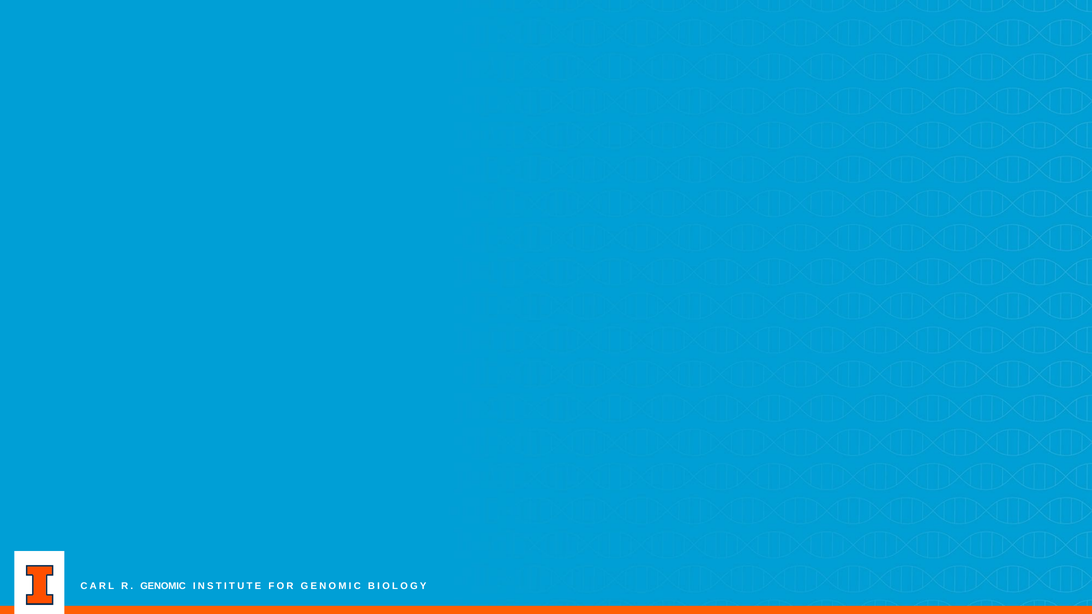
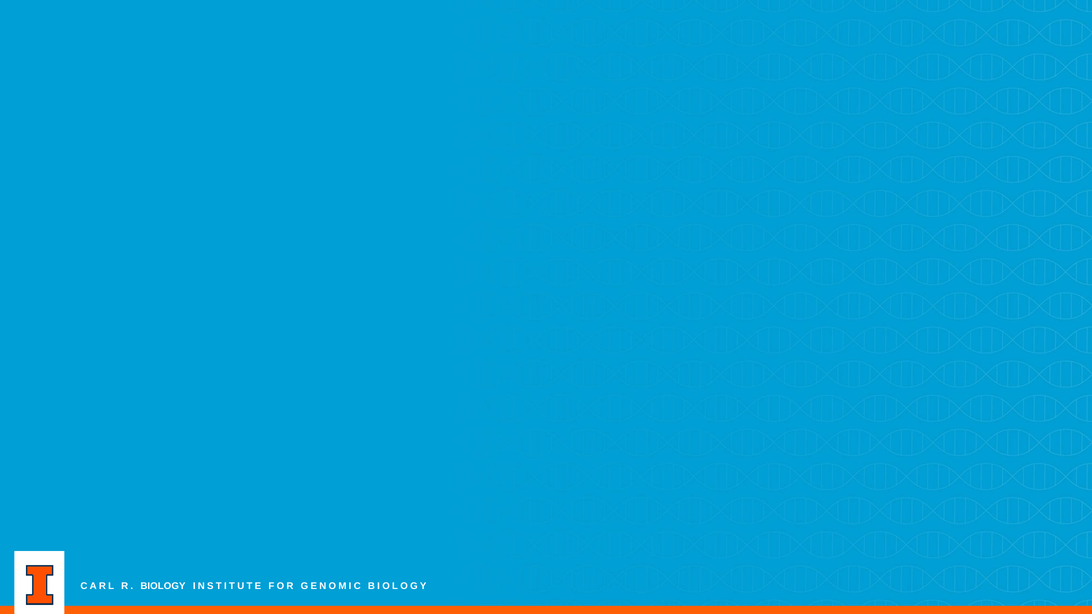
R GENOMIC: GENOMIC -> BIOLOGY
